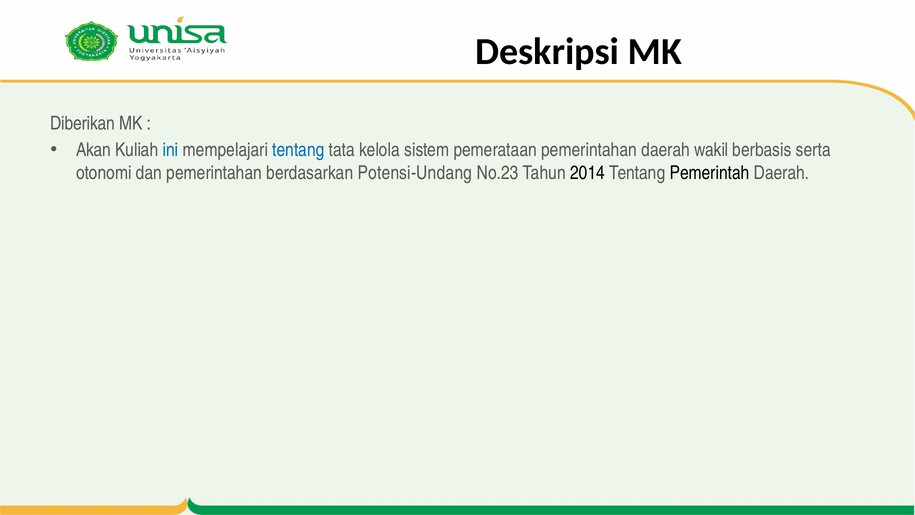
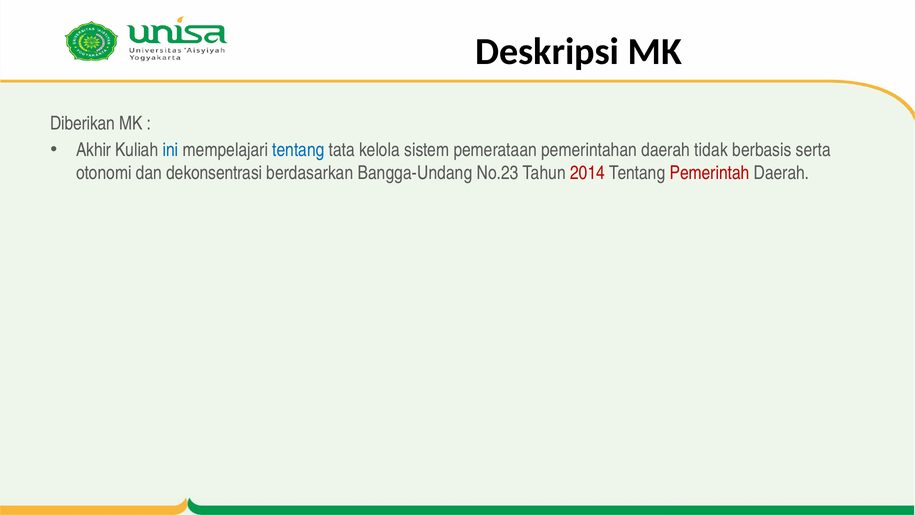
Akan: Akan -> Akhir
wakil: wakil -> tidak
dan pemerintahan: pemerintahan -> dekonsentrasi
Potensi-Undang: Potensi-Undang -> Bangga-Undang
2014 colour: black -> red
Pemerintah colour: black -> red
